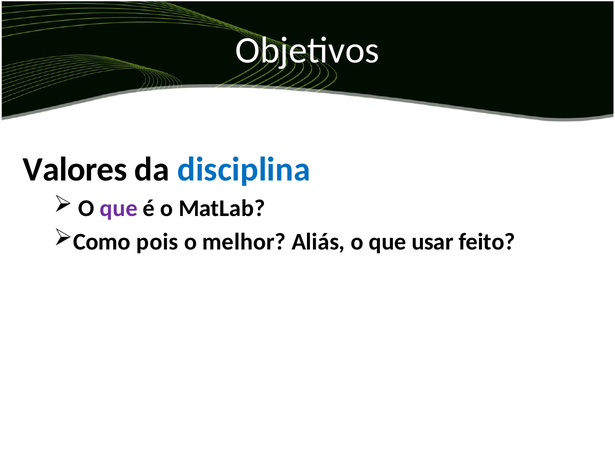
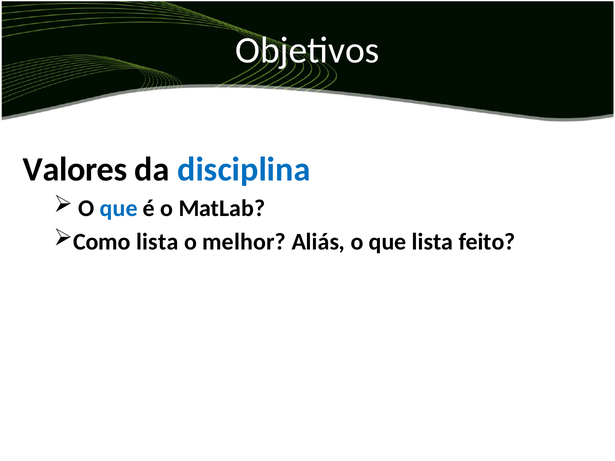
que at (119, 208) colour: purple -> blue
Como pois: pois -> lista
que usar: usar -> lista
